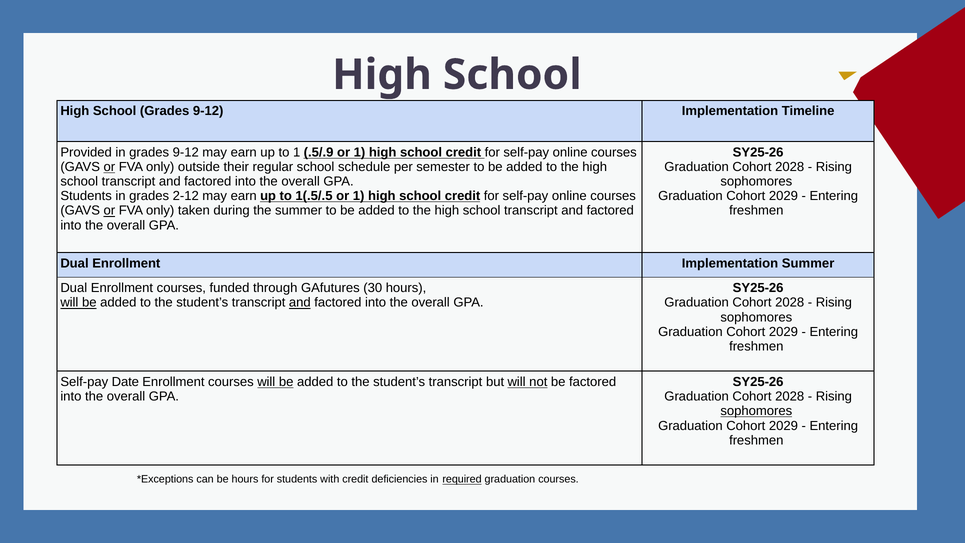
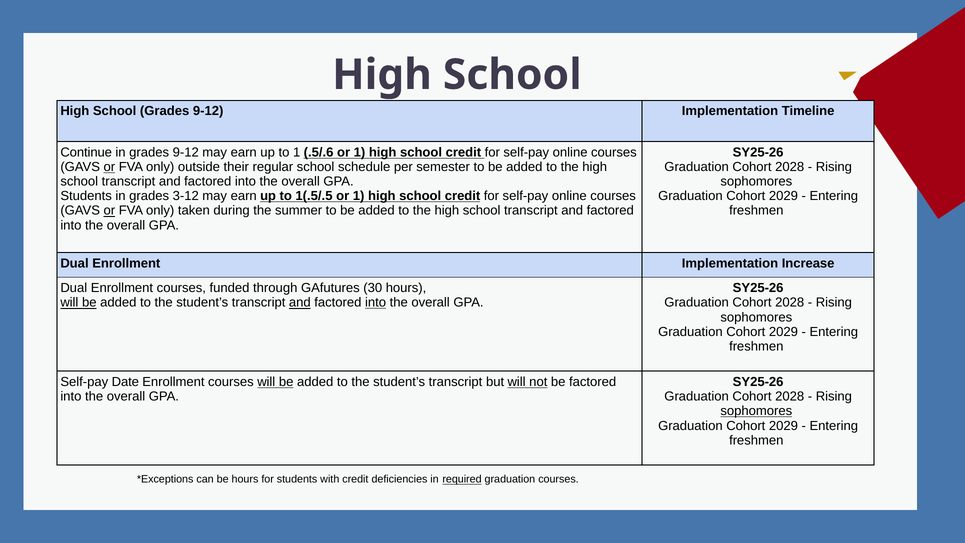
Provided: Provided -> Continue
.5/.9: .5/.9 -> .5/.6
2-12: 2-12 -> 3-12
Implementation Summer: Summer -> Increase
into at (376, 303) underline: none -> present
